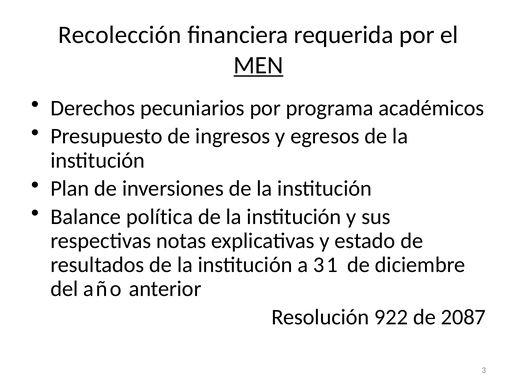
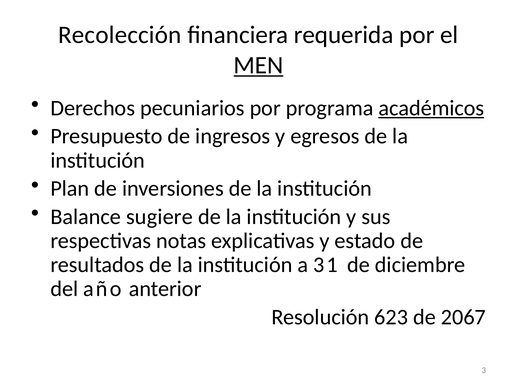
académicos underline: none -> present
política: política -> sugiere
922: 922 -> 623
2087: 2087 -> 2067
